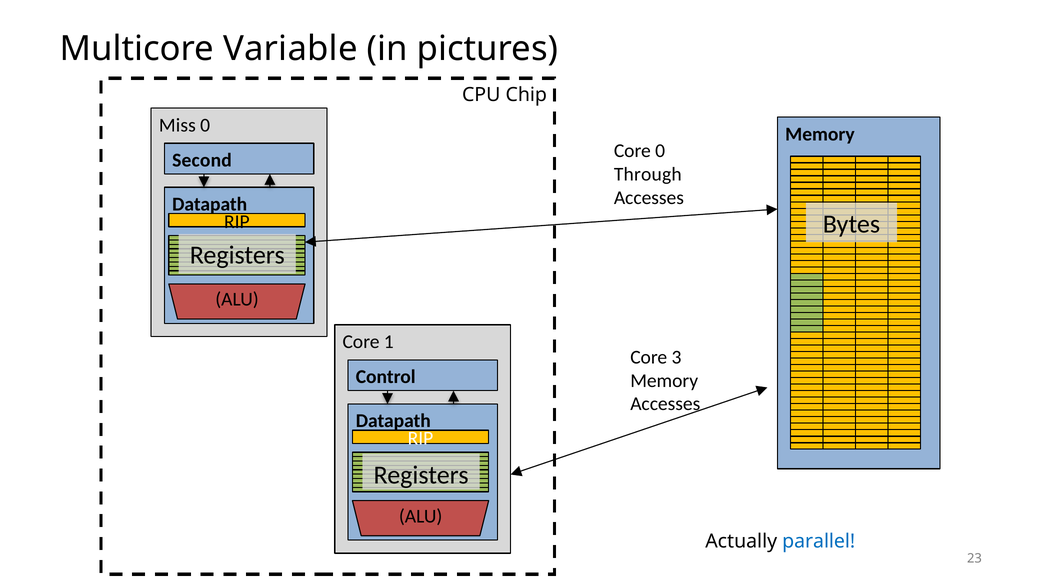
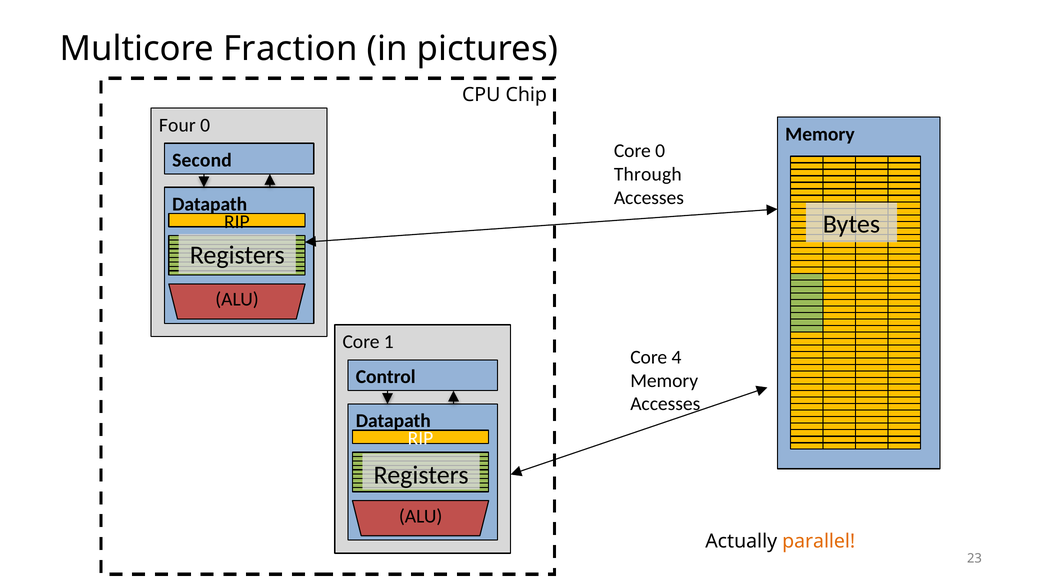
Variable: Variable -> Fraction
Miss: Miss -> Four
3: 3 -> 4
parallel colour: blue -> orange
